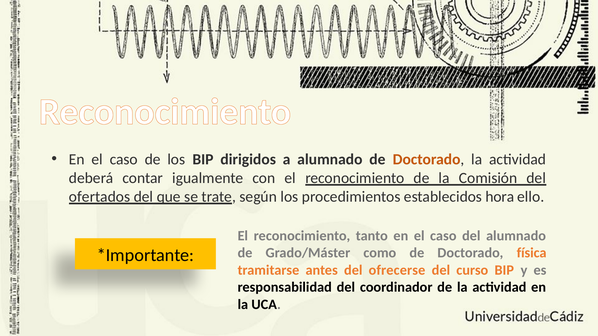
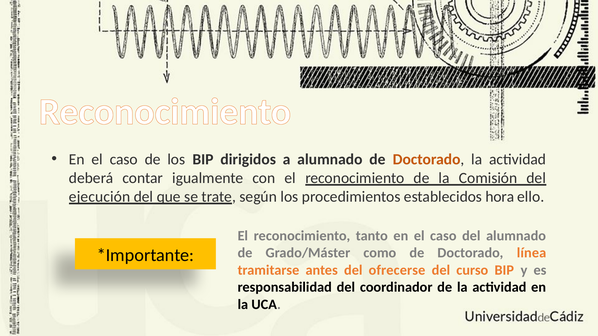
ofertados: ofertados -> ejecución
física: física -> línea
